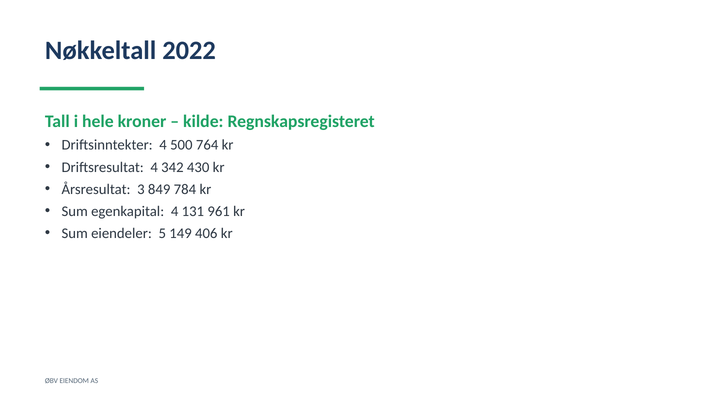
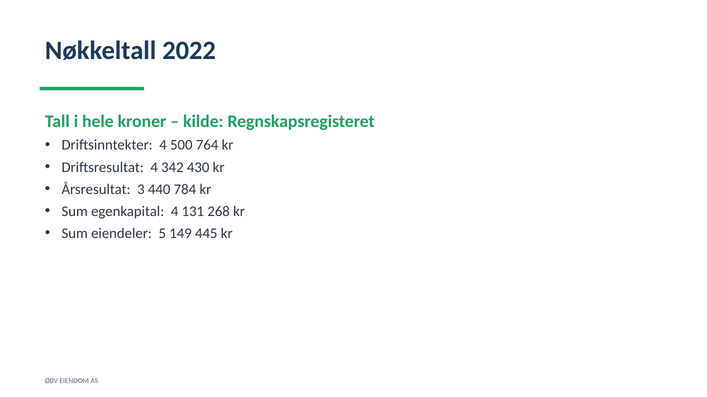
849: 849 -> 440
961: 961 -> 268
406: 406 -> 445
